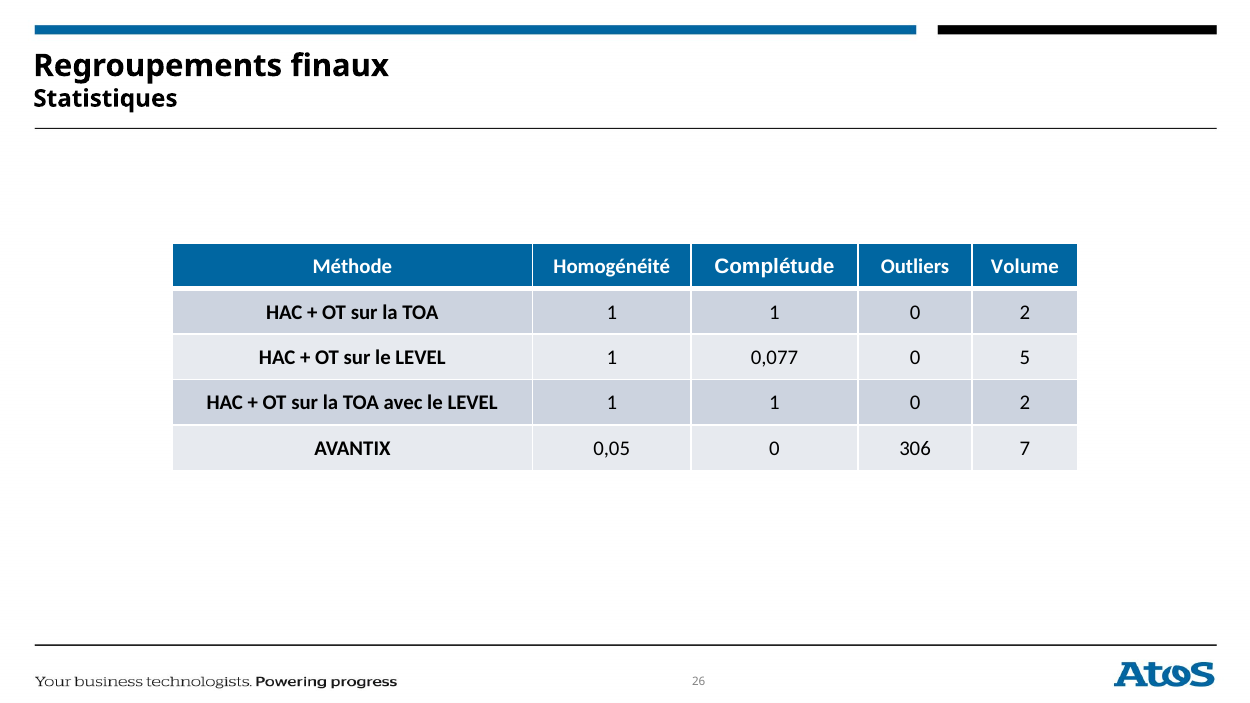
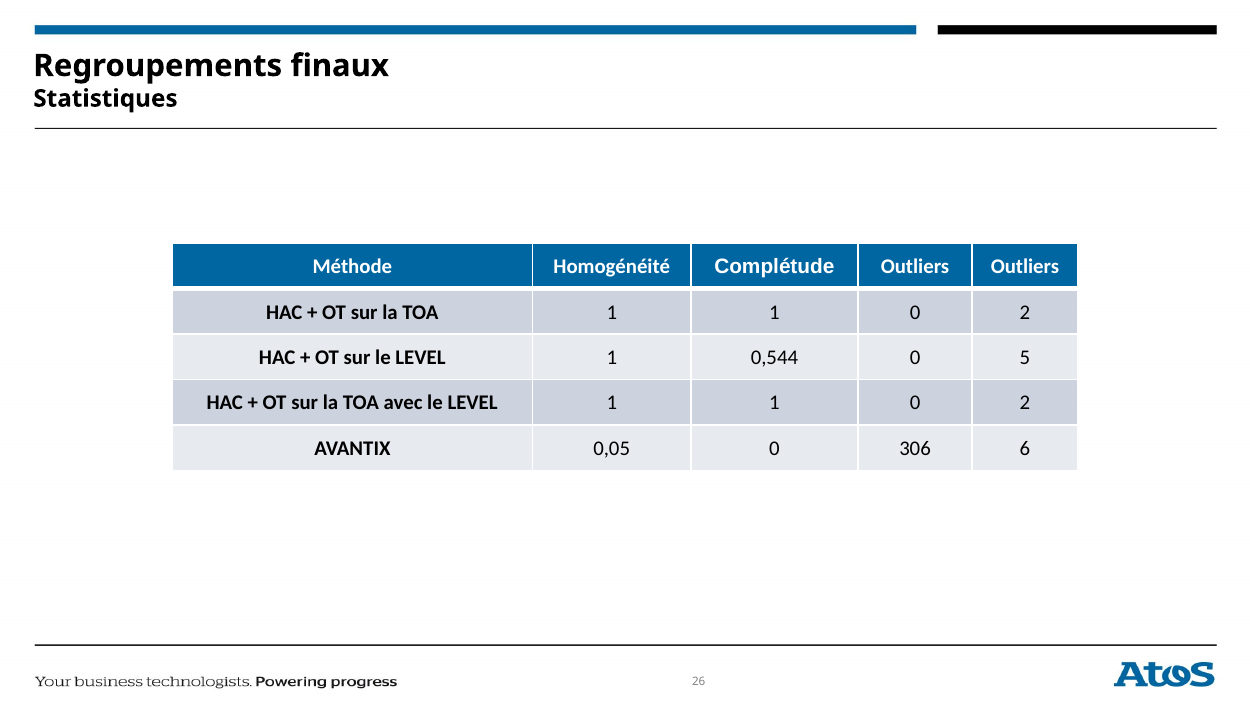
Outliers Volume: Volume -> Outliers
0,077: 0,077 -> 0,544
7: 7 -> 6
